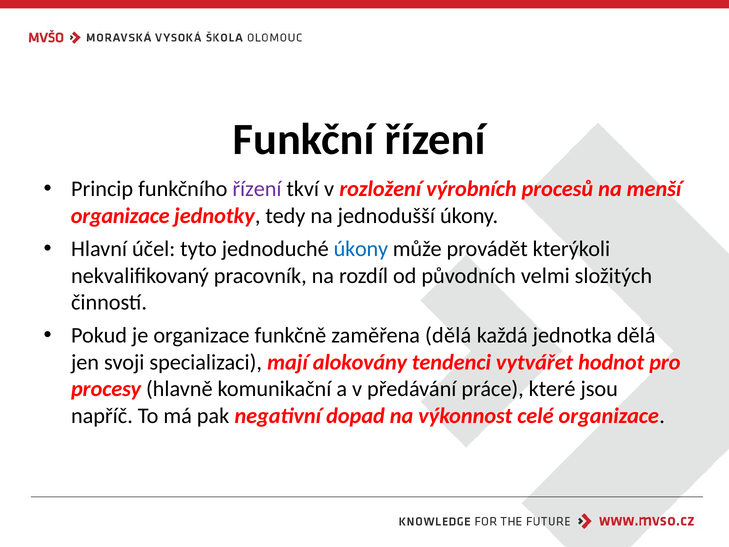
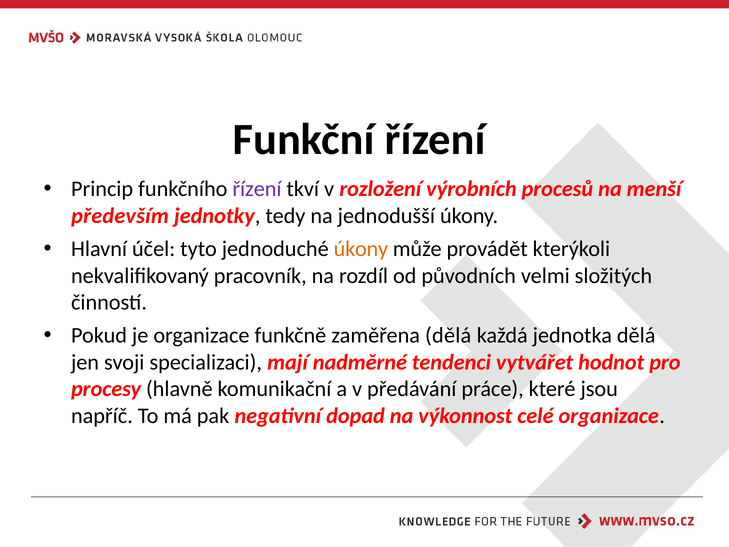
organizace at (120, 216): organizace -> především
úkony at (361, 249) colour: blue -> orange
alokovány: alokovány -> nadměrné
